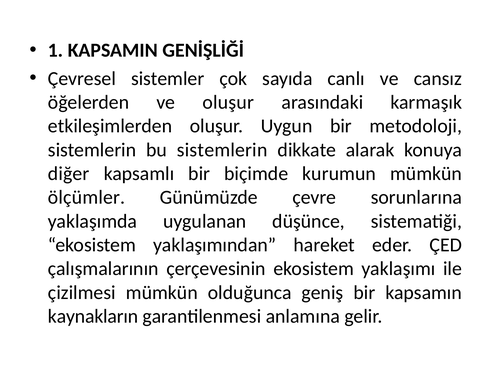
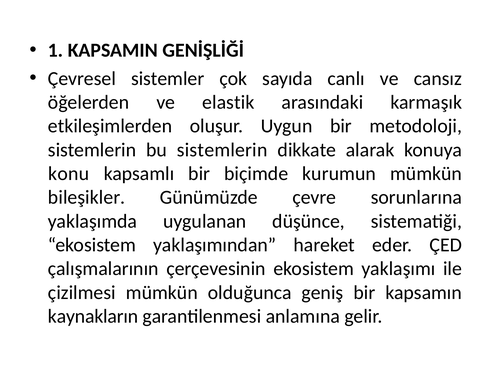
ve oluşur: oluşur -> elastik
diğer: diğer -> konu
ölçümler: ölçümler -> bileşikler
